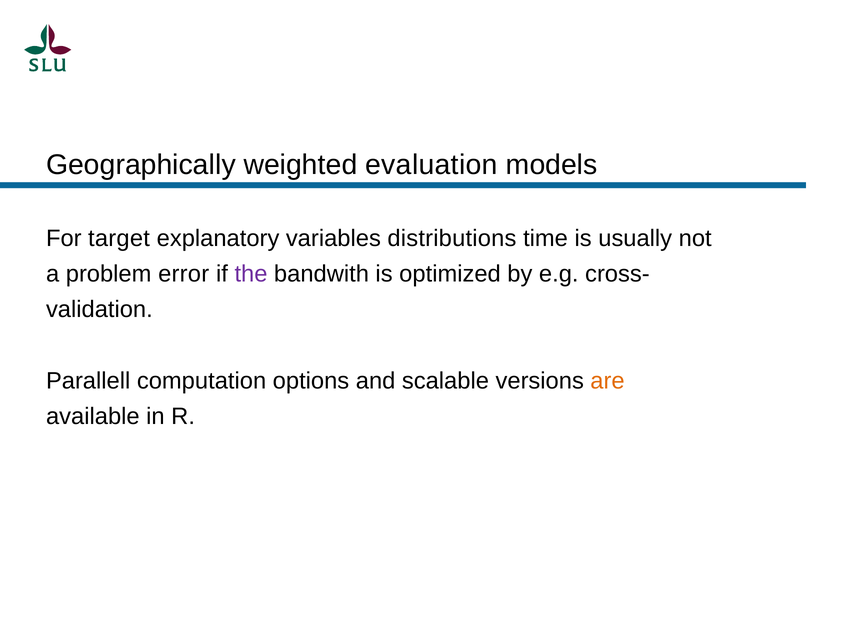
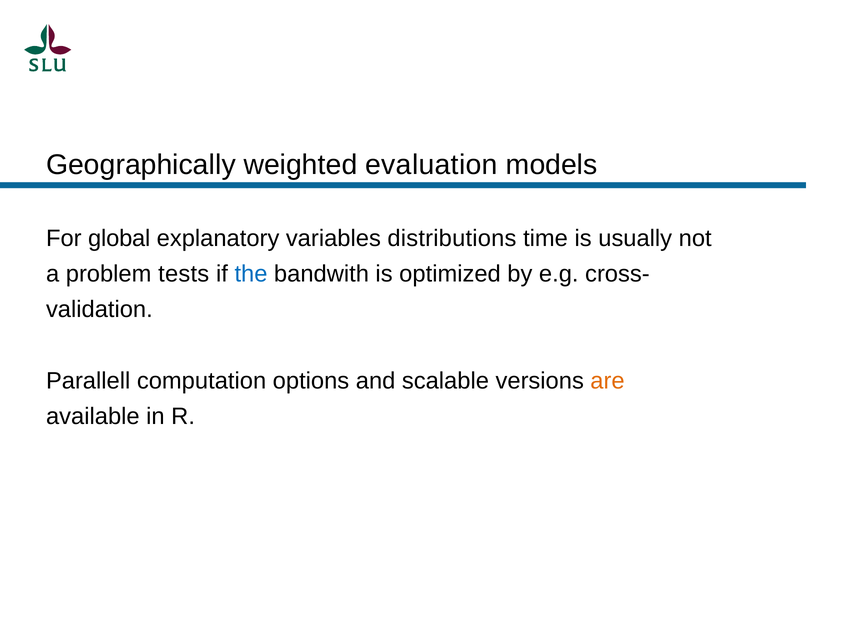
target: target -> global
error: error -> tests
the colour: purple -> blue
